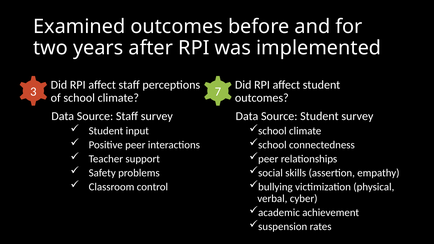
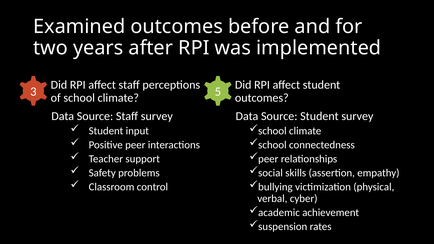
7: 7 -> 5
